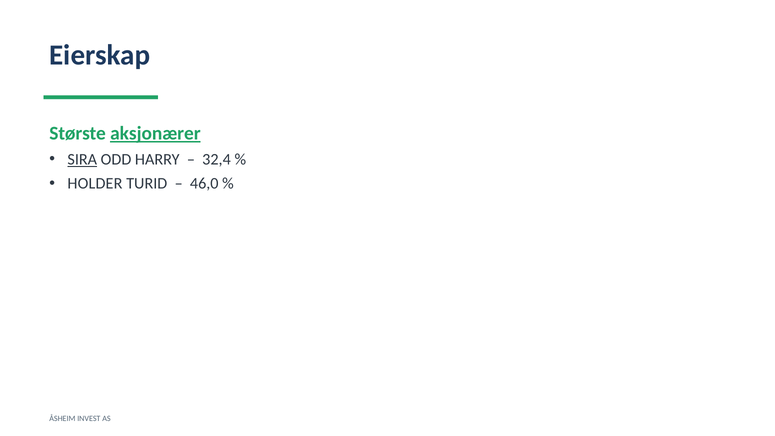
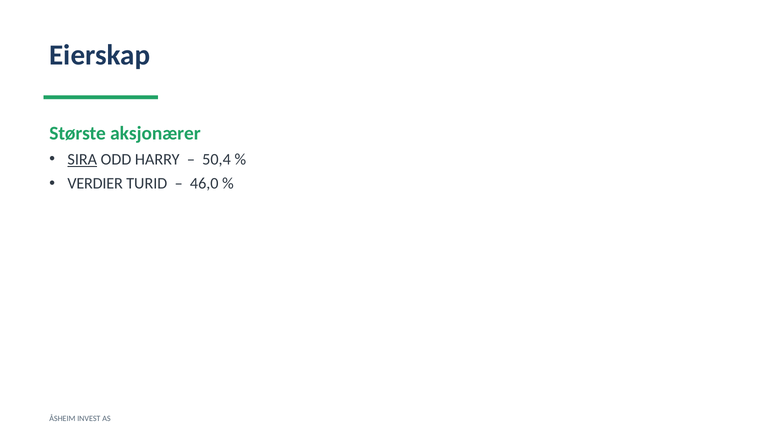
aksjonærer underline: present -> none
32,4: 32,4 -> 50,4
HOLDER: HOLDER -> VERDIER
